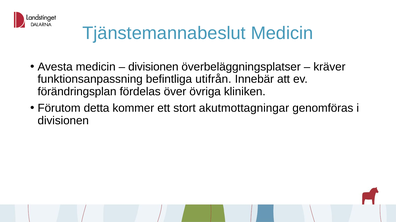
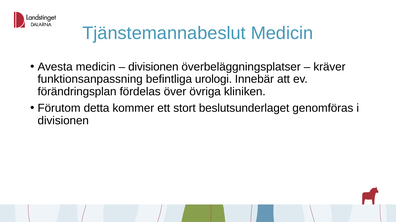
utifrån: utifrån -> urologi
akutmottagningar: akutmottagningar -> beslutsunderlaget
